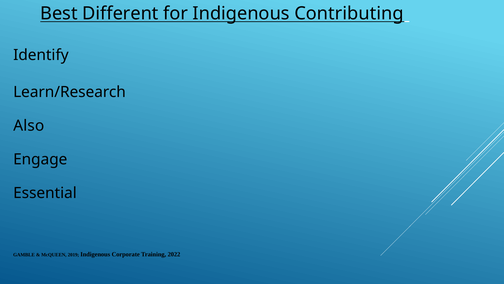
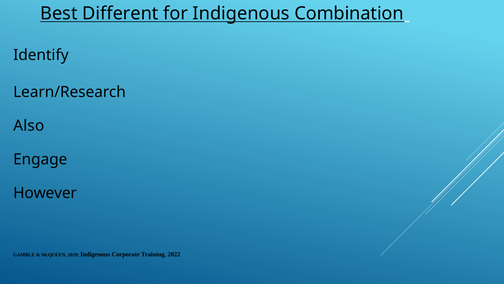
Contributing: Contributing -> Combination
Essential: Essential -> However
